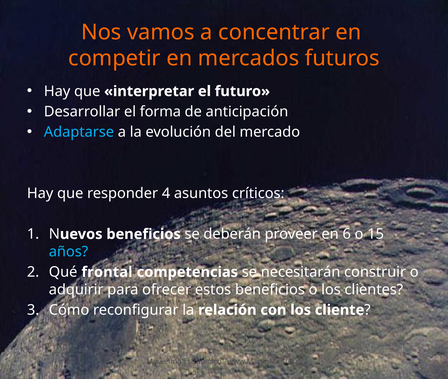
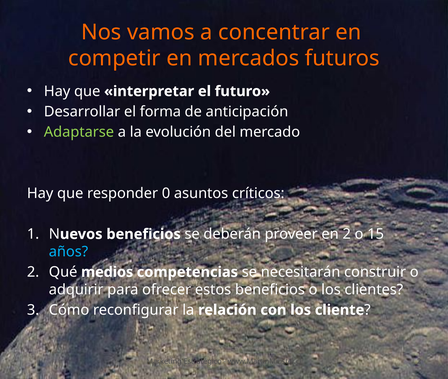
Adaptarse colour: light blue -> light green
4: 4 -> 0
en 6: 6 -> 2
frontal: frontal -> medios
